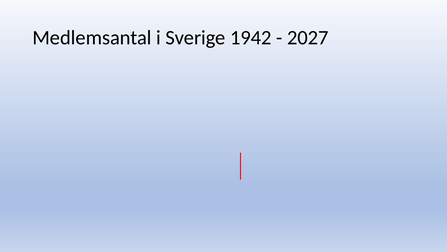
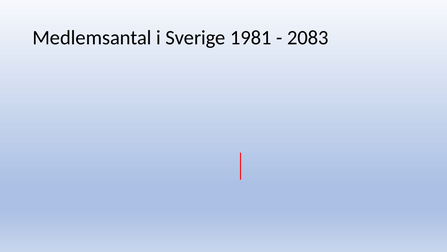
1942: 1942 -> 1981
2027: 2027 -> 2083
